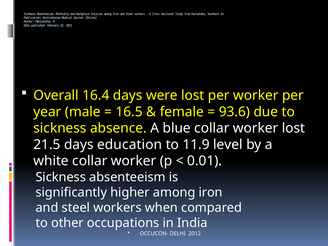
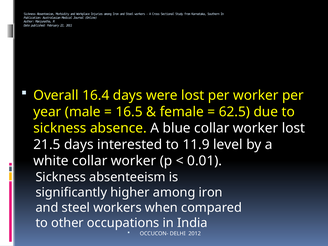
93.6: 93.6 -> 62.5
education: education -> interested
